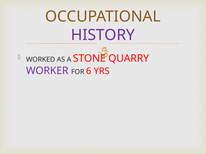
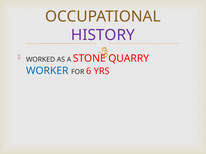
WORKER colour: purple -> blue
